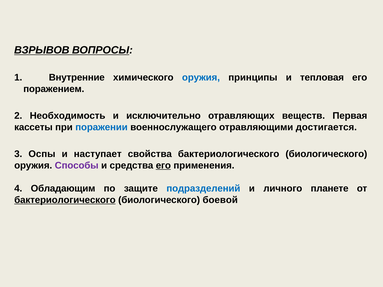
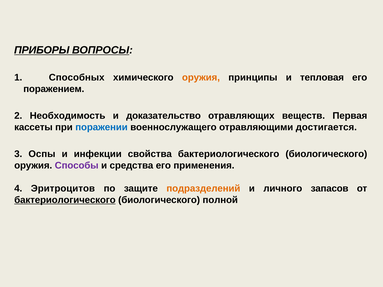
ВЗРЫВОВ: ВЗРЫВОВ -> ПРИБОРЫ
Внутренние: Внутренние -> Способных
оружия at (201, 77) colour: blue -> orange
исключительно: исключительно -> доказательство
наступает: наступает -> инфекции
его at (163, 166) underline: present -> none
Обладающим: Обладающим -> Эритроцитов
подразделений colour: blue -> orange
планете: планете -> запасов
боевой: боевой -> полной
